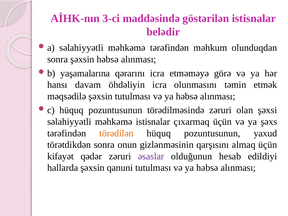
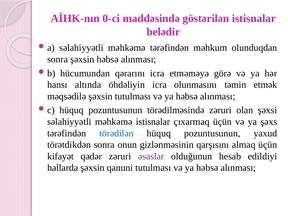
3-ci: 3-ci -> 0-ci
yaşamalarına: yaşamalarına -> hücumundan
davam: davam -> altında
törədilən colour: orange -> blue
